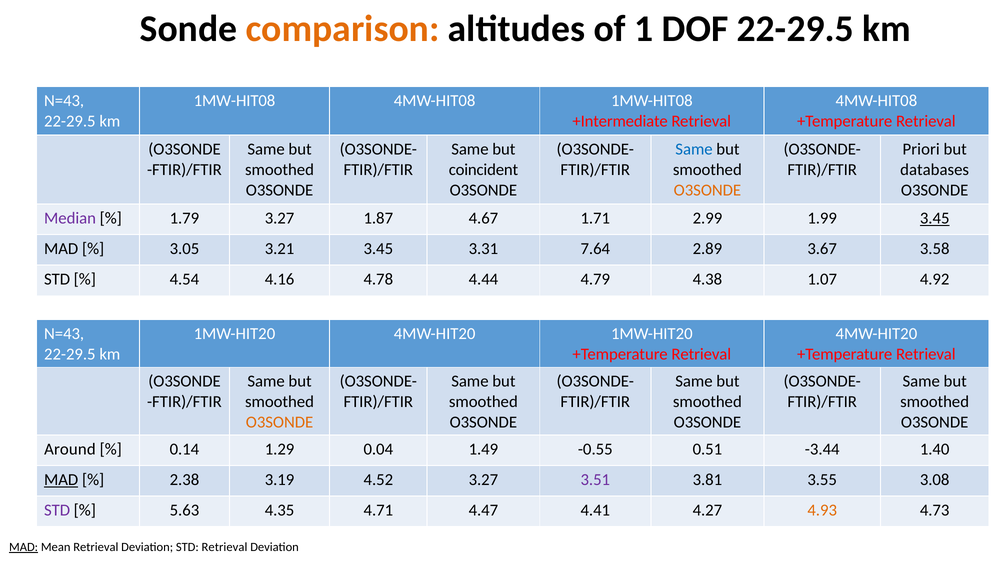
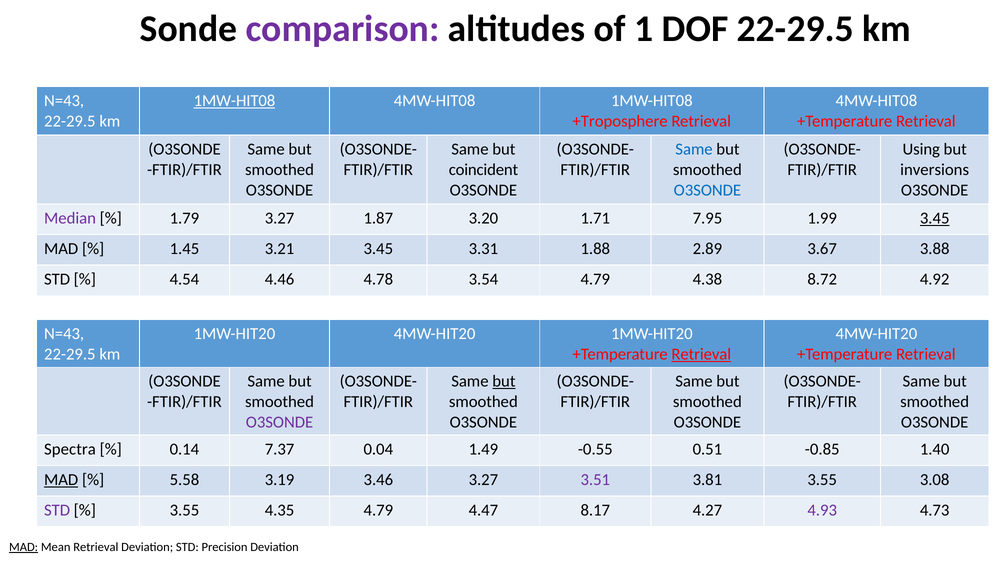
comparison colour: orange -> purple
1MW-HIT08 at (234, 101) underline: none -> present
+Intermediate: +Intermediate -> +Troposphere
Priori: Priori -> Using
databases: databases -> inversions
O3SONDE at (707, 190) colour: orange -> blue
4.67: 4.67 -> 3.20
2.99: 2.99 -> 7.95
3.05: 3.05 -> 1.45
7.64: 7.64 -> 1.88
3.58: 3.58 -> 3.88
4.16: 4.16 -> 4.46
4.44: 4.44 -> 3.54
1.07: 1.07 -> 8.72
Retrieval at (701, 354) underline: none -> present
but at (504, 382) underline: none -> present
O3SONDE at (280, 423) colour: orange -> purple
Around: Around -> Spectra
1.29: 1.29 -> 7.37
-3.44: -3.44 -> -0.85
2.38: 2.38 -> 5.58
4.52: 4.52 -> 3.46
5.63 at (184, 511): 5.63 -> 3.55
4.35 4.71: 4.71 -> 4.79
4.41: 4.41 -> 8.17
4.93 colour: orange -> purple
STD Retrieval: Retrieval -> Precision
